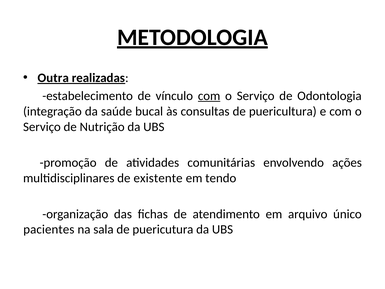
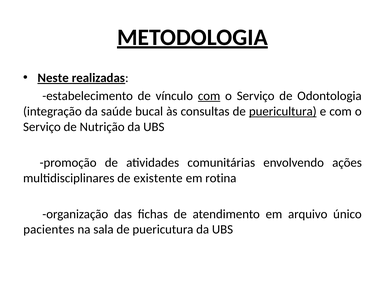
Outra: Outra -> Neste
puericultura underline: none -> present
tendo: tendo -> rotina
